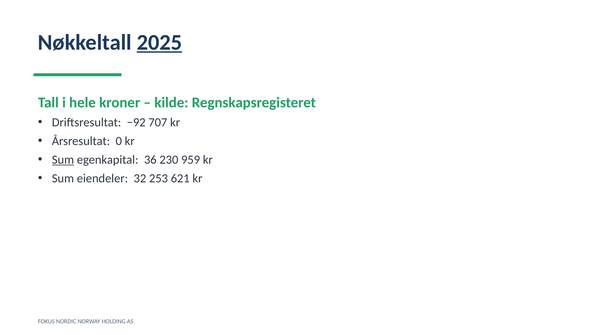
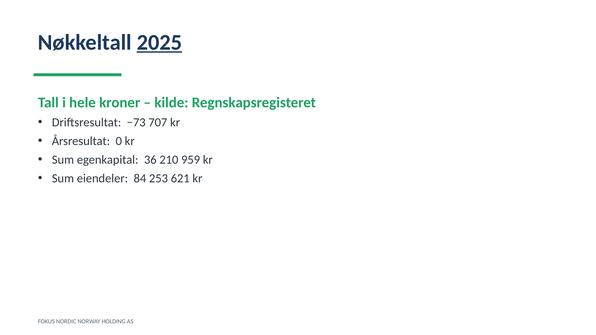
−92: −92 -> −73
Sum at (63, 160) underline: present -> none
230: 230 -> 210
32: 32 -> 84
